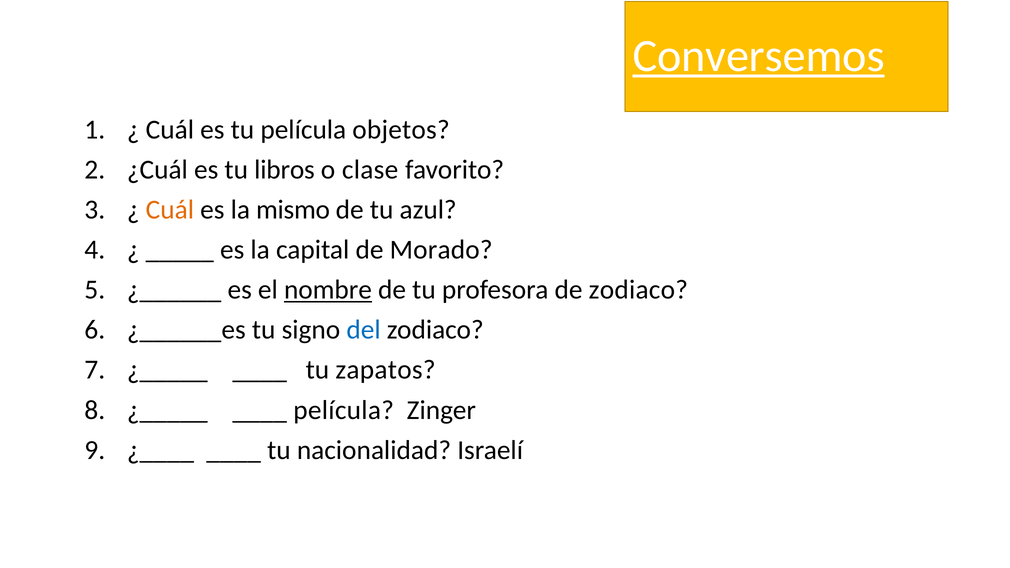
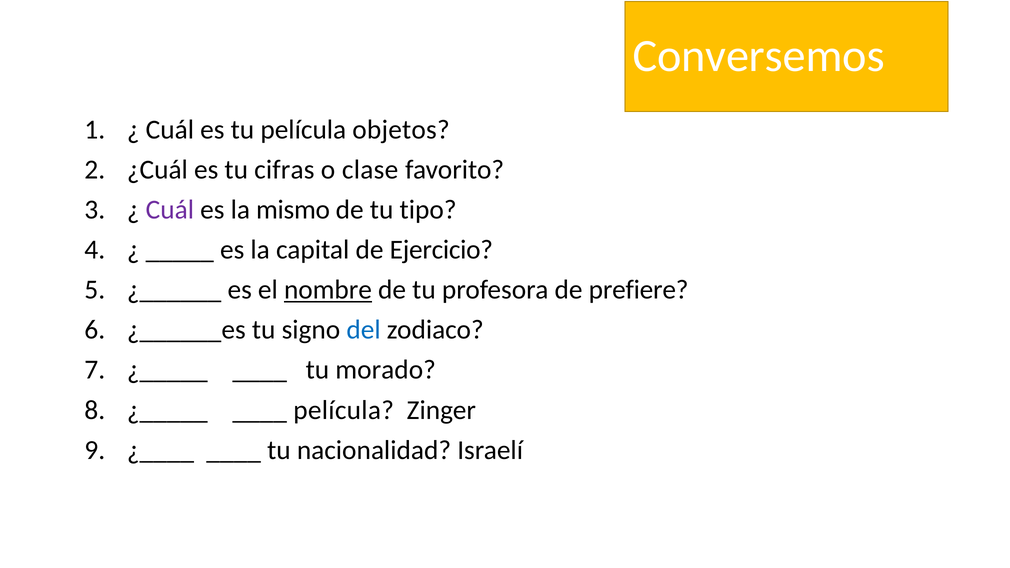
Conversemos underline: present -> none
libros: libros -> cifras
Cuál at (170, 210) colour: orange -> purple
azul: azul -> tipo
Morado: Morado -> Ejercicio
de zodiaco: zodiaco -> prefiere
zapatos: zapatos -> morado
